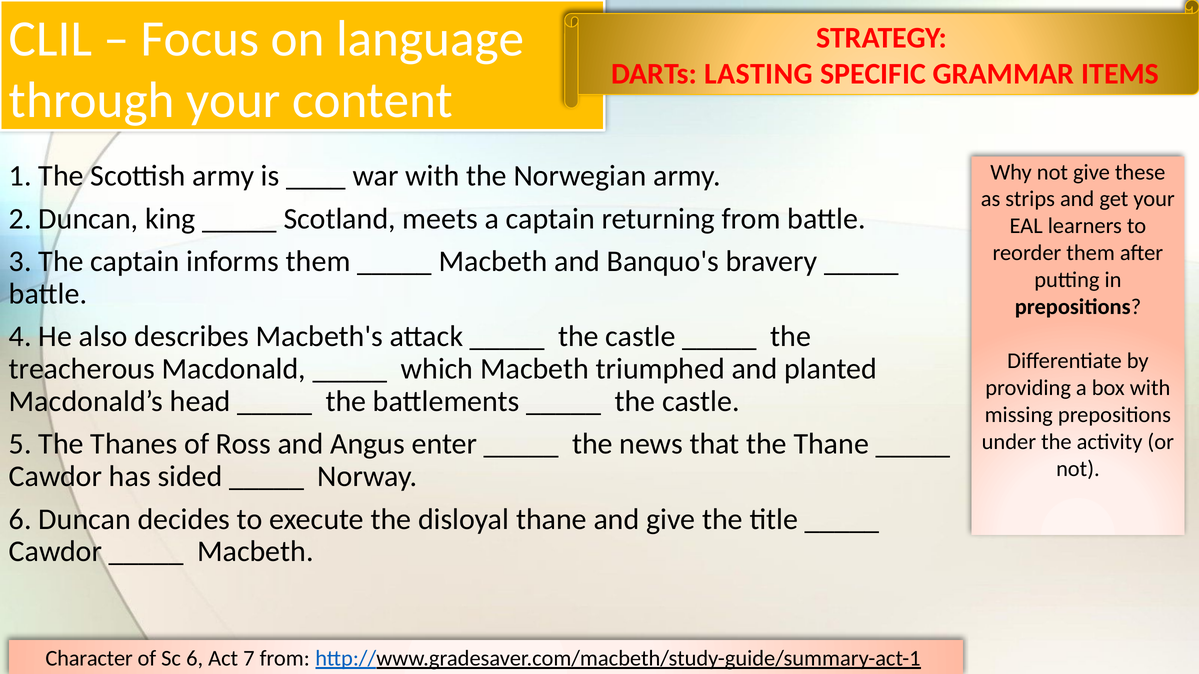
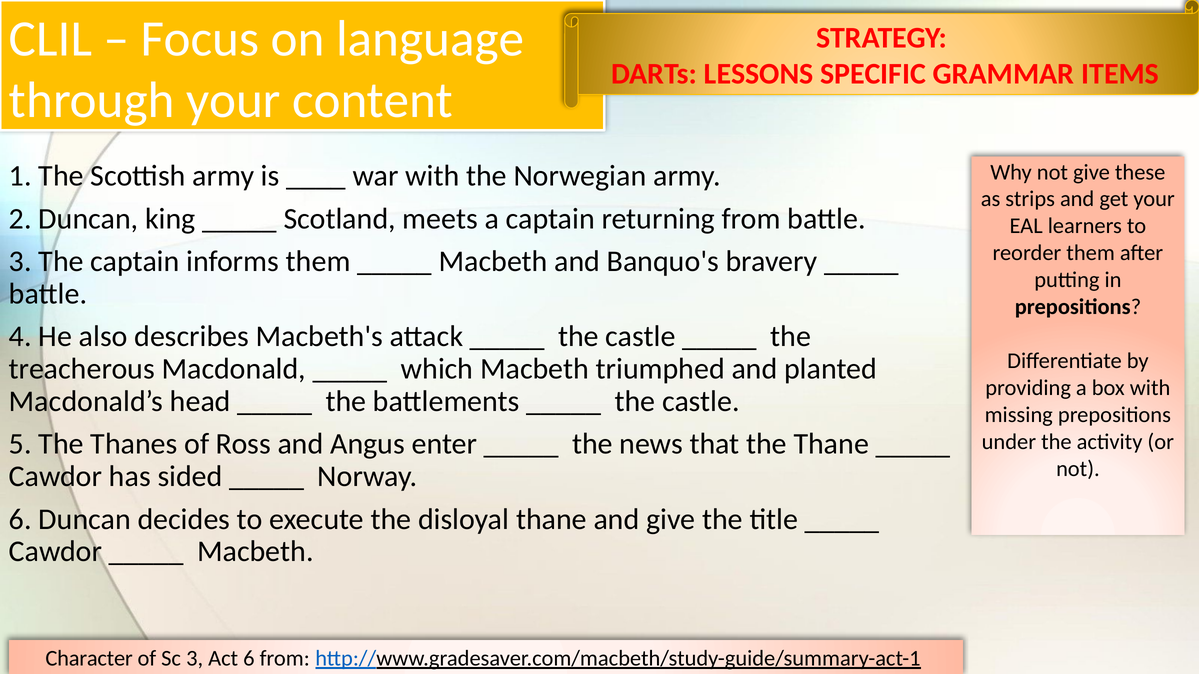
LASTING: LASTING -> LESSONS
Sc 6: 6 -> 3
Act 7: 7 -> 6
